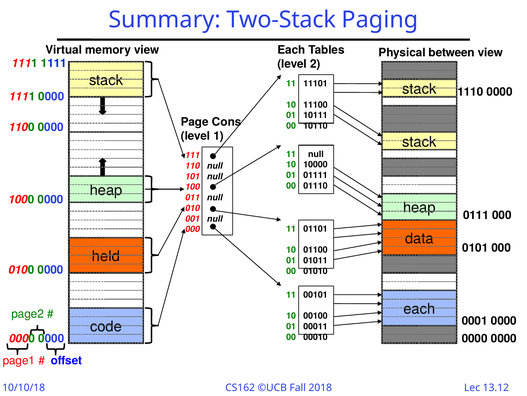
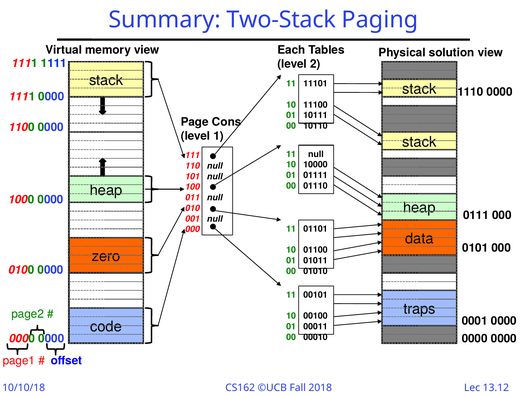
between: between -> solution
held: held -> zero
each at (419, 308): each -> traps
